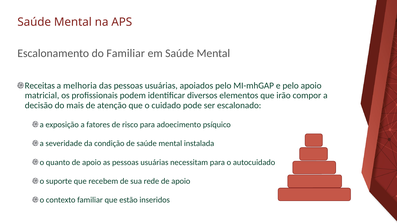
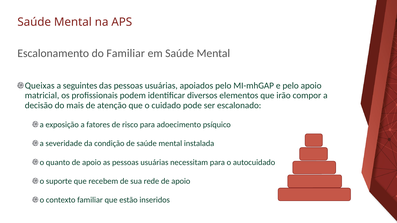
Receitas: Receitas -> Queixas
melhoria: melhoria -> seguintes
